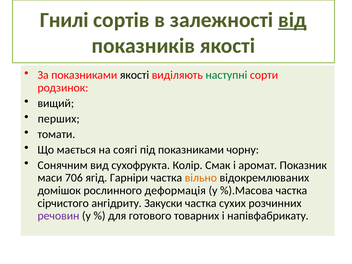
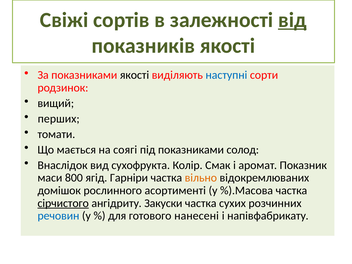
Гнилі: Гнилі -> Свіжі
наступні colour: green -> blue
чорну: чорну -> солод
Сонячним: Сонячним -> Внаслідок
706: 706 -> 800
деформація: деформація -> асортименті
сірчистого underline: none -> present
речовин colour: purple -> blue
товарних: товарних -> нанесені
